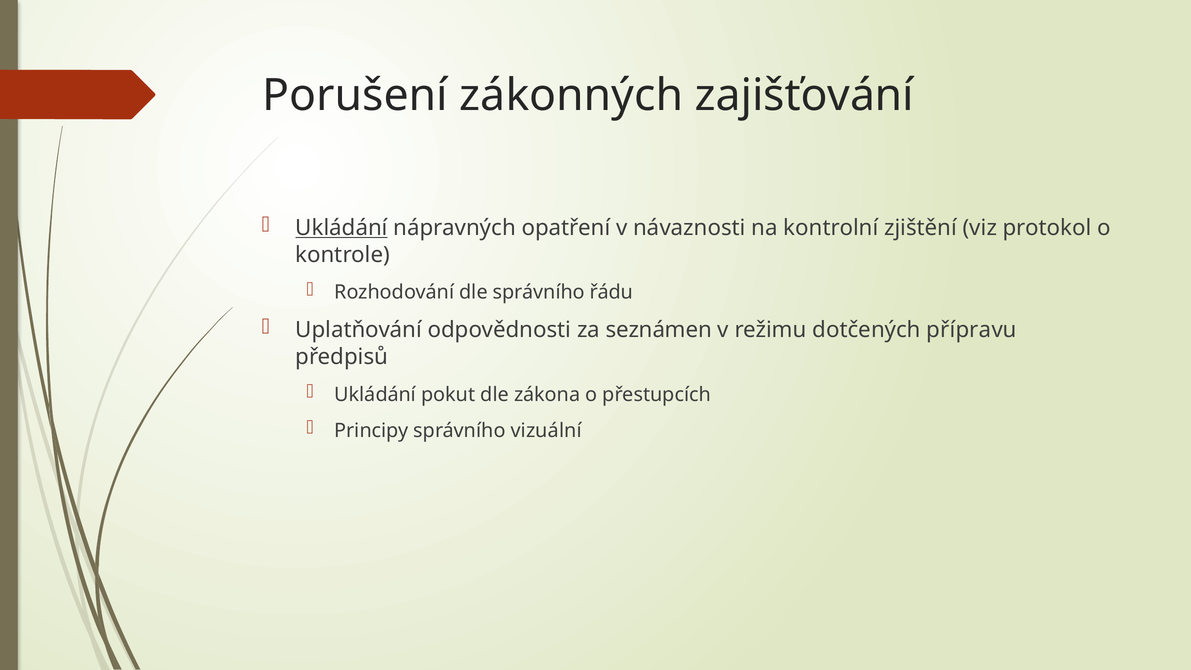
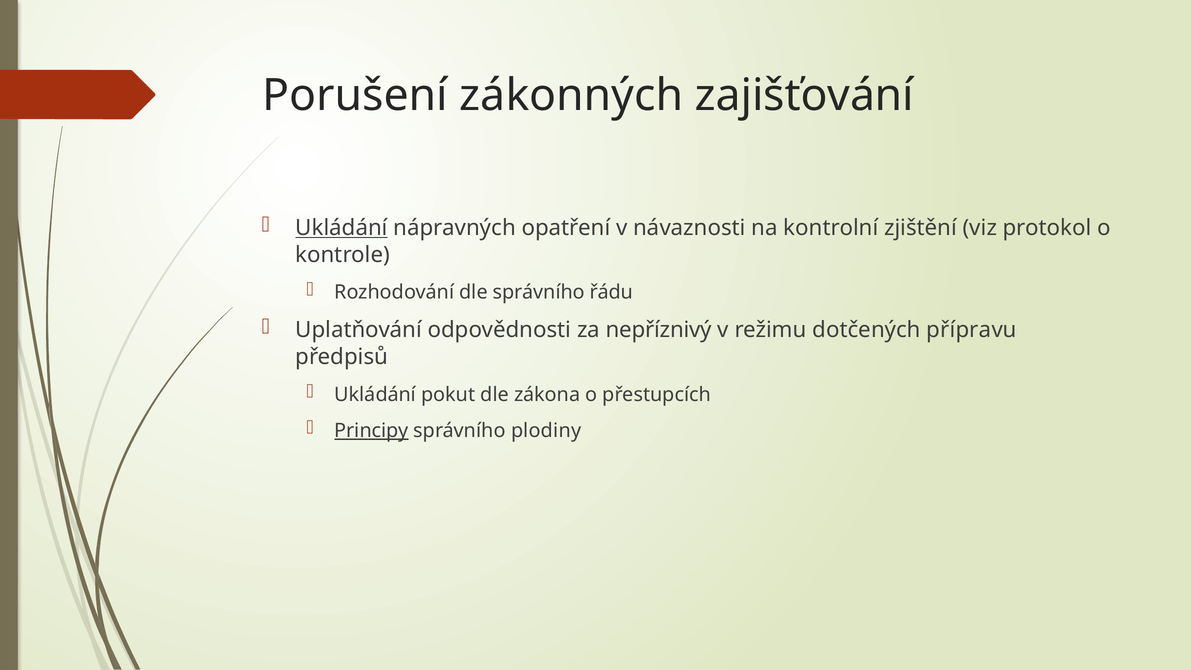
seznámen: seznámen -> nepříznivý
Principy underline: none -> present
vizuální: vizuální -> plodiny
